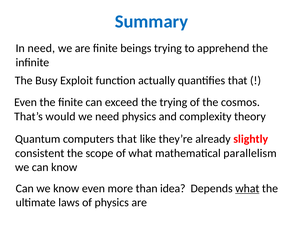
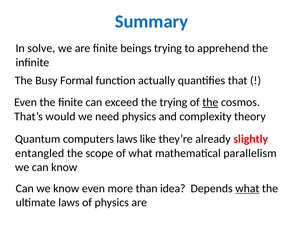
In need: need -> solve
Exploit: Exploit -> Formal
the at (210, 102) underline: none -> present
computers that: that -> laws
consistent: consistent -> entangled
